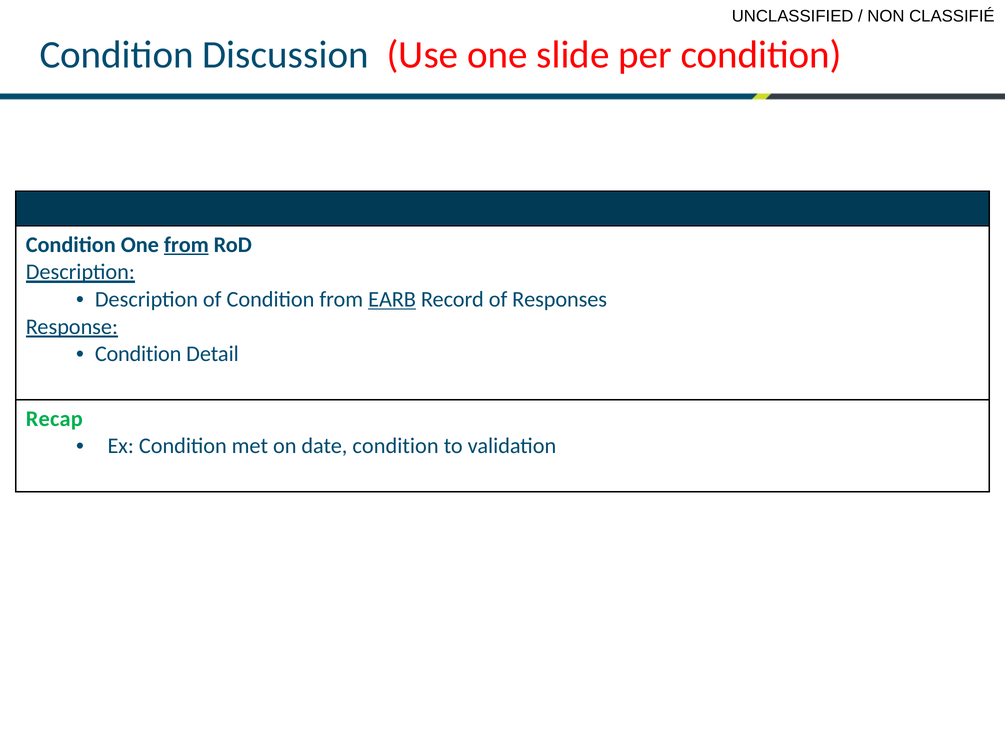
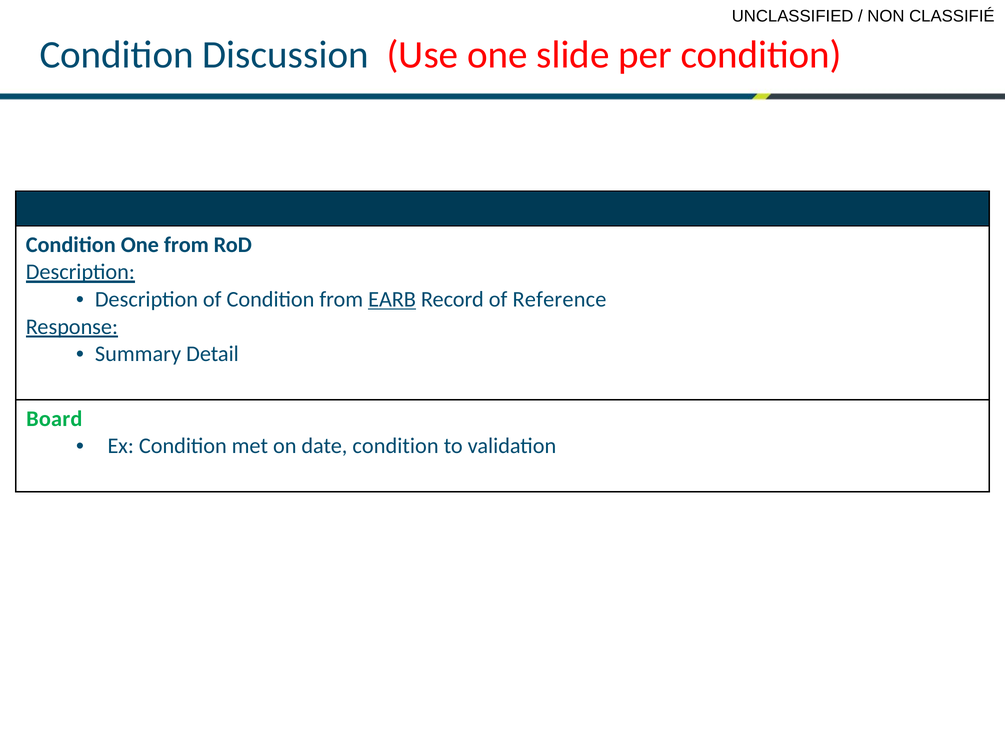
from at (186, 245) underline: present -> none
Responses: Responses -> Reference
Condition at (138, 354): Condition -> Summary
Recap: Recap -> Board
